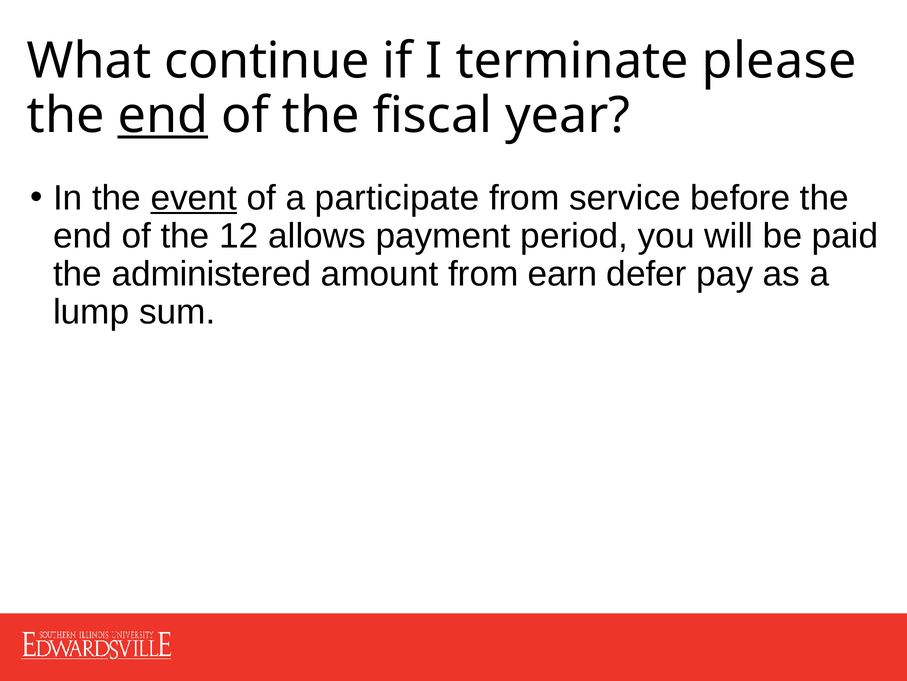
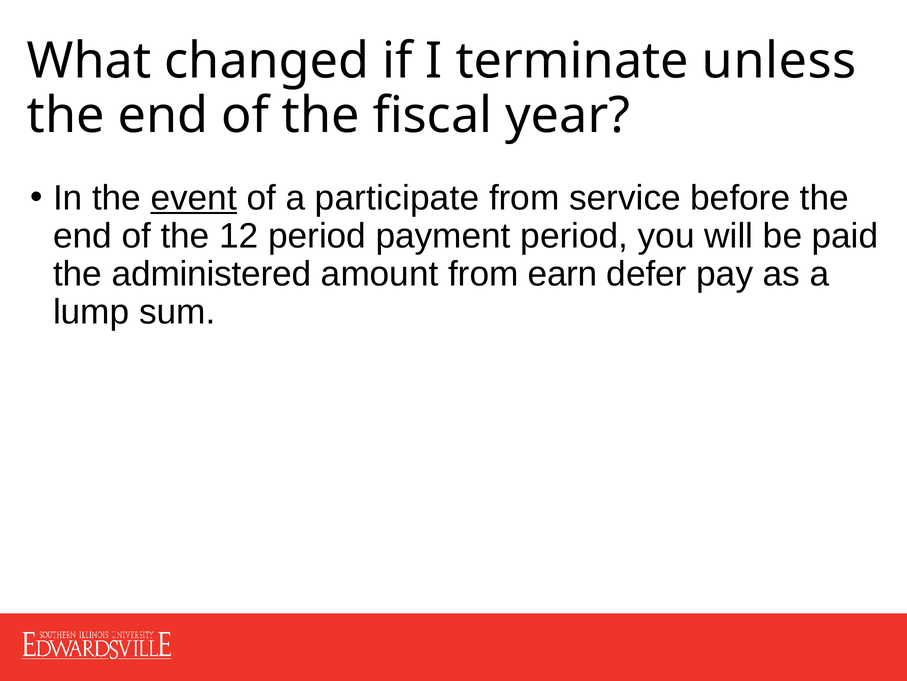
continue: continue -> changed
please: please -> unless
end at (163, 115) underline: present -> none
12 allows: allows -> period
